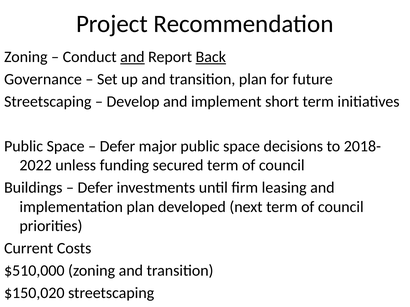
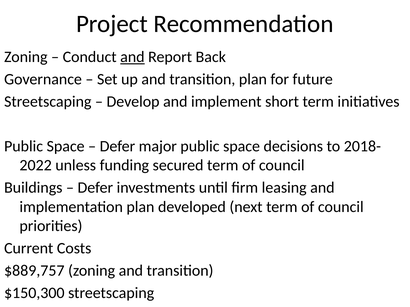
Back underline: present -> none
$510,000: $510,000 -> $889,757
$150,020: $150,020 -> $150,300
